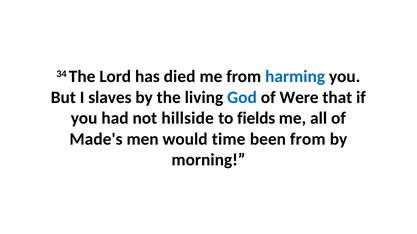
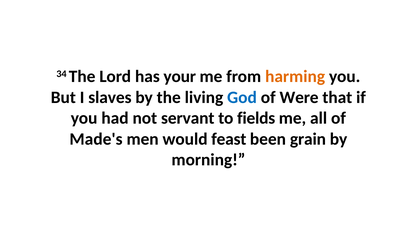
died: died -> your
harming colour: blue -> orange
hillside: hillside -> servant
time: time -> feast
been from: from -> grain
